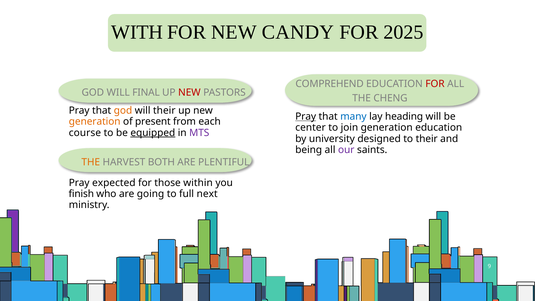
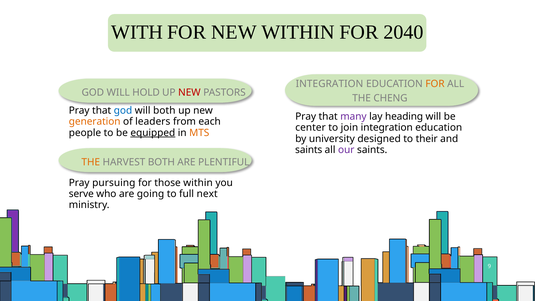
NEW CANDY: CANDY -> WITHIN
2025: 2025 -> 2040
COMPREHEND at (330, 84): COMPREHEND -> INTEGRATION
FOR at (435, 84) colour: red -> orange
FINAL: FINAL -> HOLD
god at (123, 110) colour: orange -> blue
will their: their -> both
Pray at (306, 116) underline: present -> none
many colour: blue -> purple
present: present -> leaders
join generation: generation -> integration
course: course -> people
MTS colour: purple -> orange
being at (309, 150): being -> saints
expected: expected -> pursuing
finish: finish -> serve
